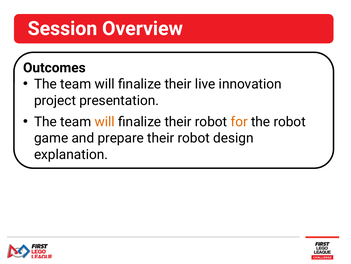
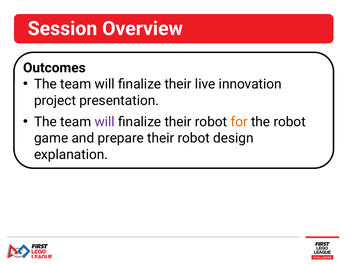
will at (105, 121) colour: orange -> purple
